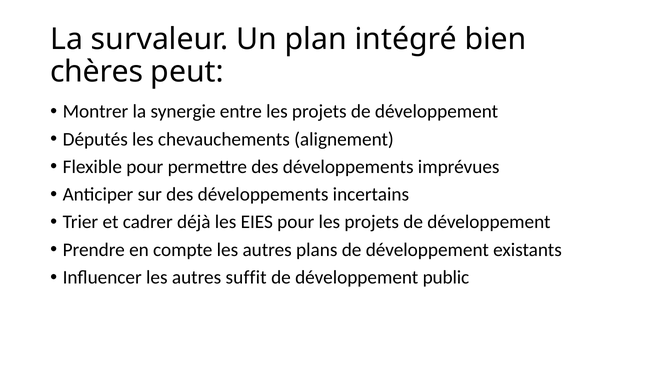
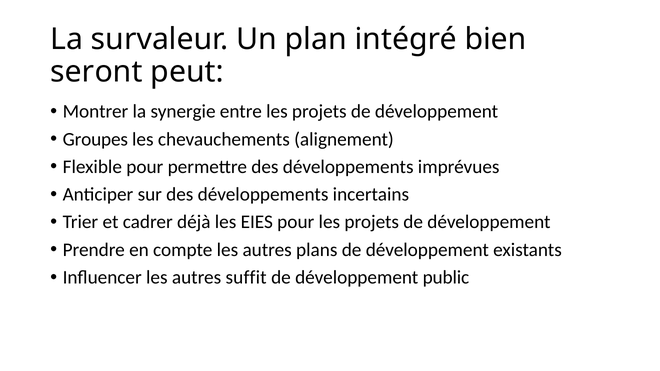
chères: chères -> seront
Députés: Députés -> Groupes
